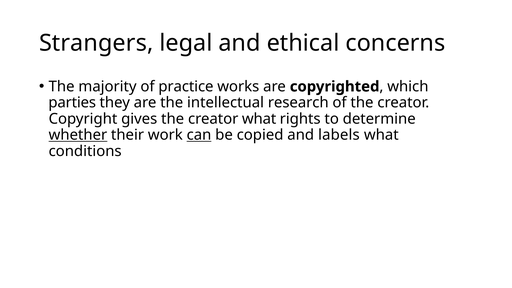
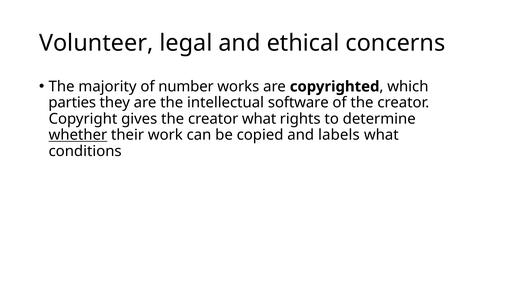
Strangers: Strangers -> Volunteer
practice: practice -> number
research: research -> software
can underline: present -> none
